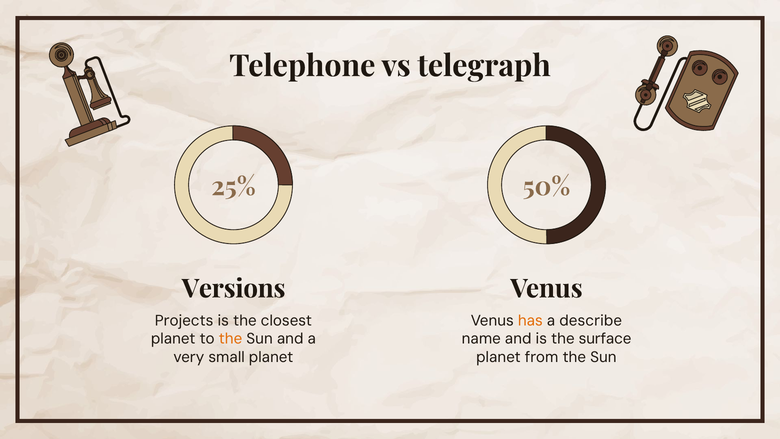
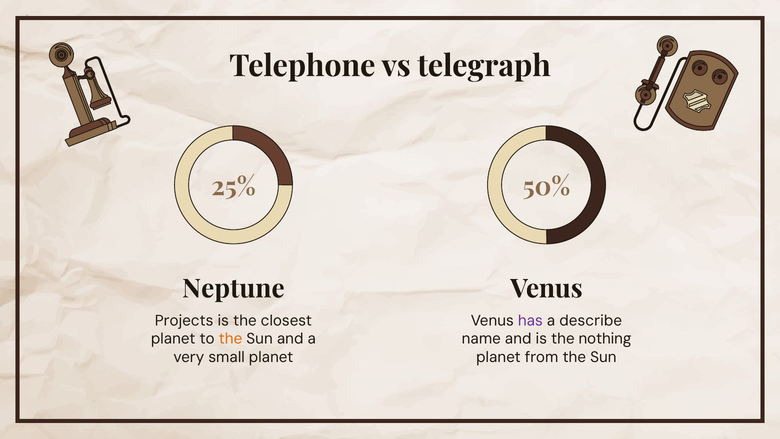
Versions: Versions -> Neptune
has colour: orange -> purple
surface: surface -> nothing
